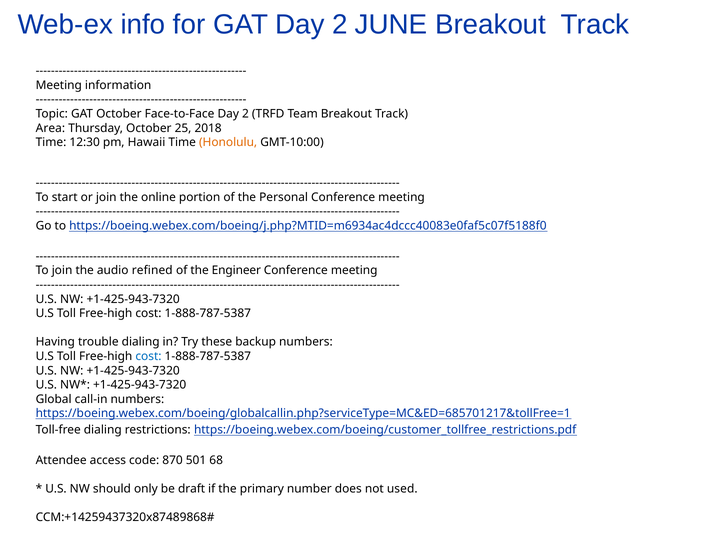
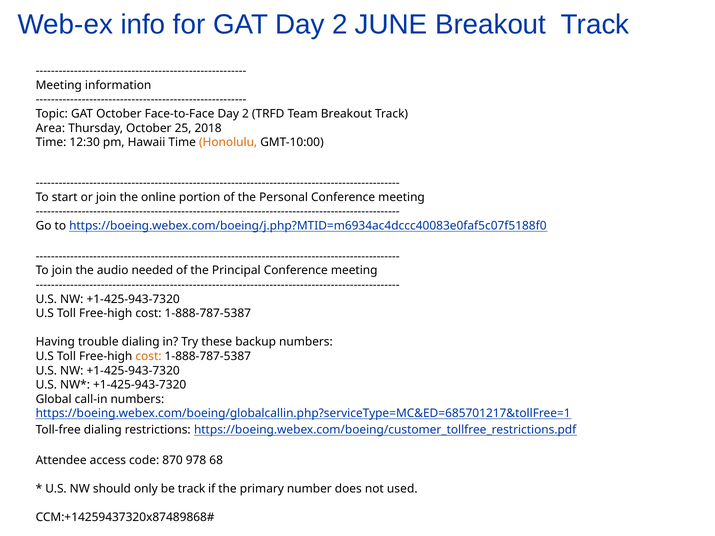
refined: refined -> needed
Engineer: Engineer -> Principal
cost at (148, 356) colour: blue -> orange
501: 501 -> 978
be draft: draft -> track
